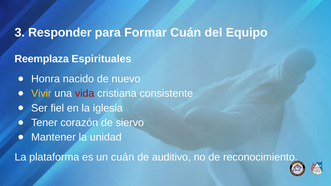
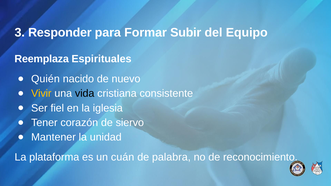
Formar Cuán: Cuán -> Subir
Honra: Honra -> Quién
vida colour: red -> black
auditivo: auditivo -> palabra
